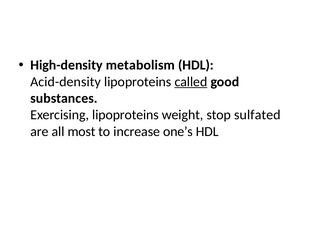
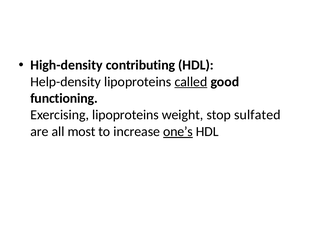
metabolism: metabolism -> contributing
Acid-density: Acid-density -> Help-density
substances: substances -> functioning
one’s underline: none -> present
